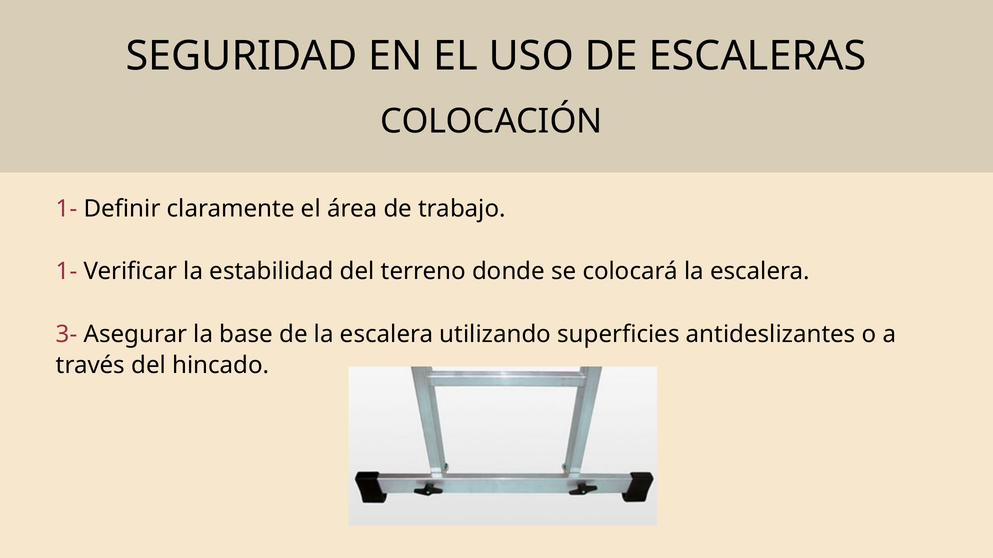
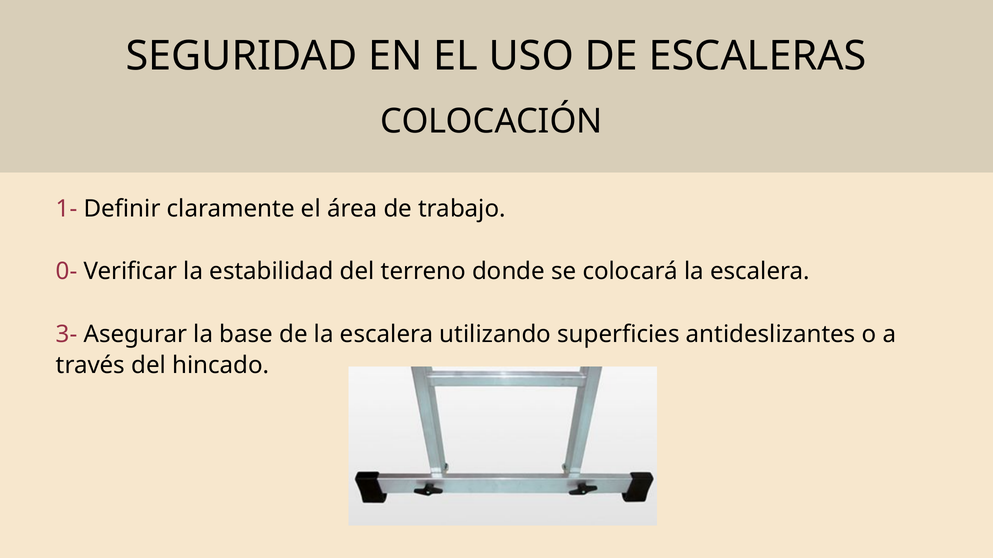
1- at (67, 272): 1- -> 0-
